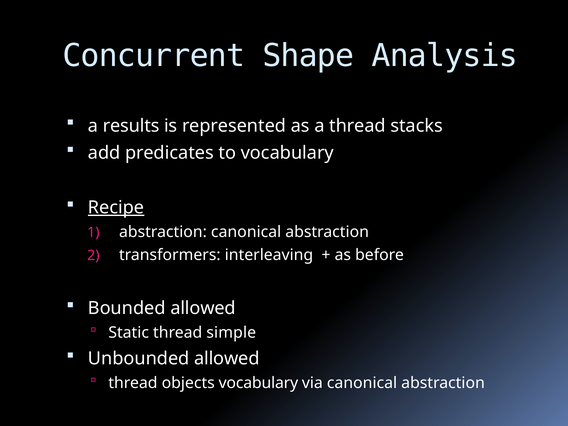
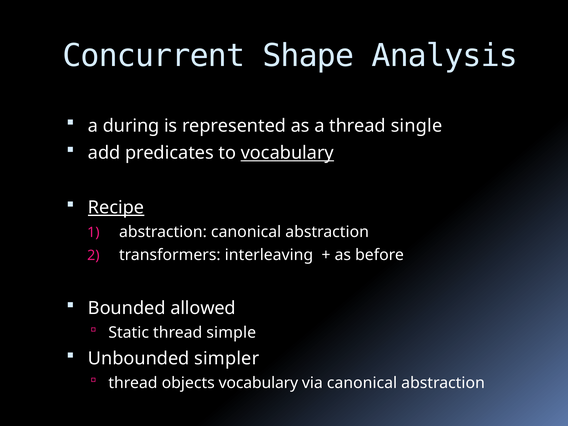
results: results -> during
stacks: stacks -> single
vocabulary at (287, 153) underline: none -> present
Unbounded allowed: allowed -> simpler
